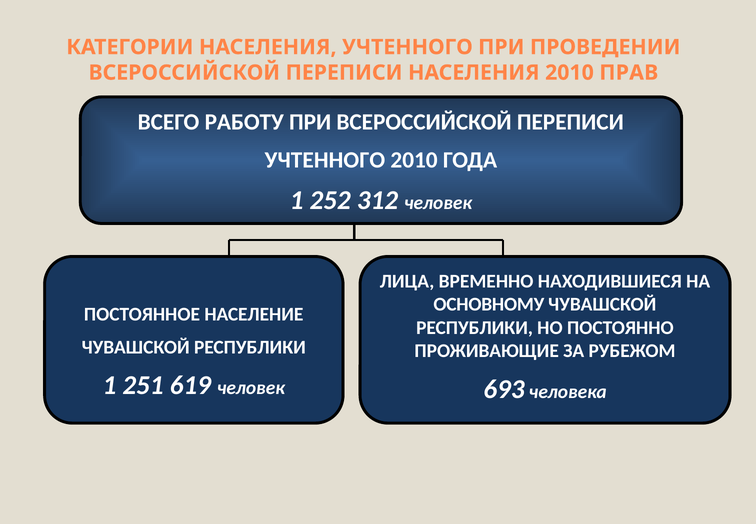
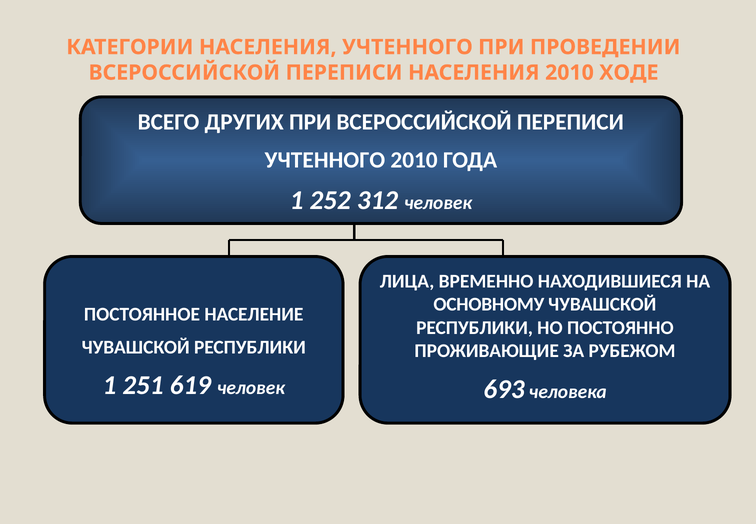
ПРАВ: ПРАВ -> ХОДЕ
РАБОТУ: РАБОТУ -> ДРУГИХ
